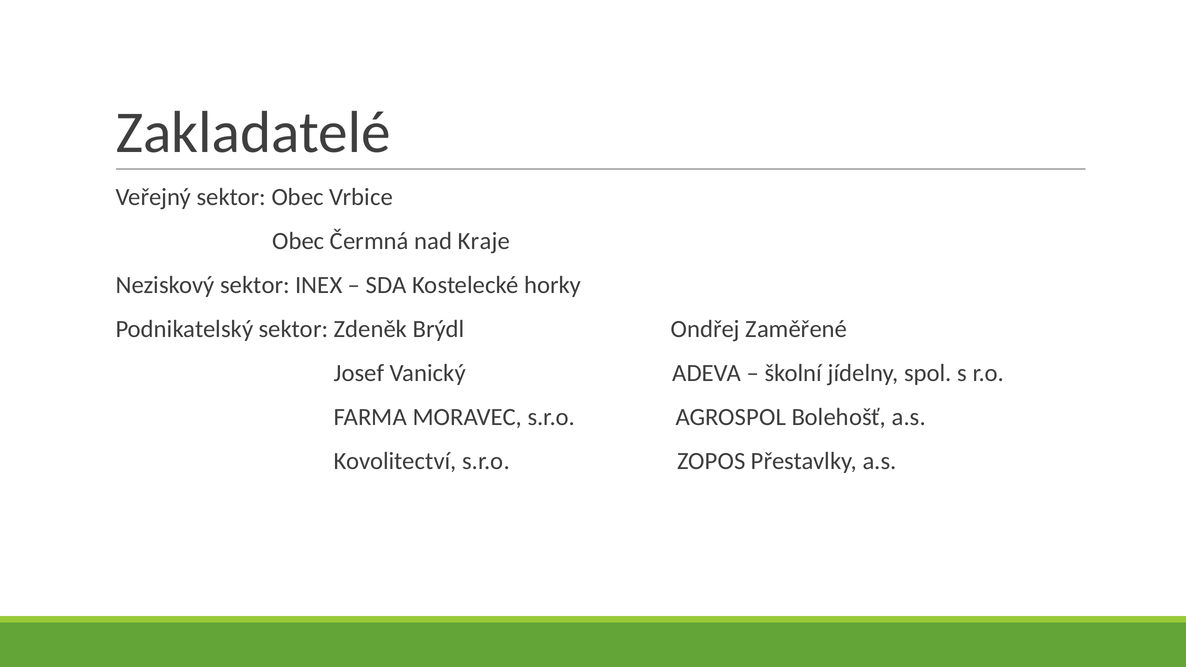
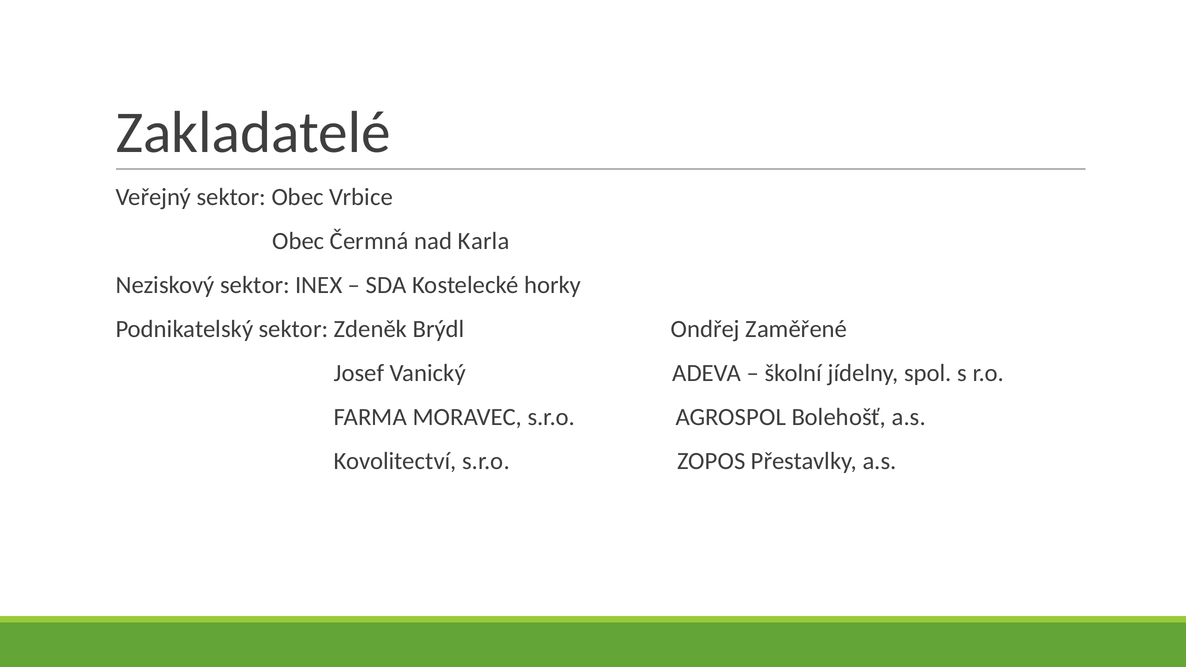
Kraje: Kraje -> Karla
